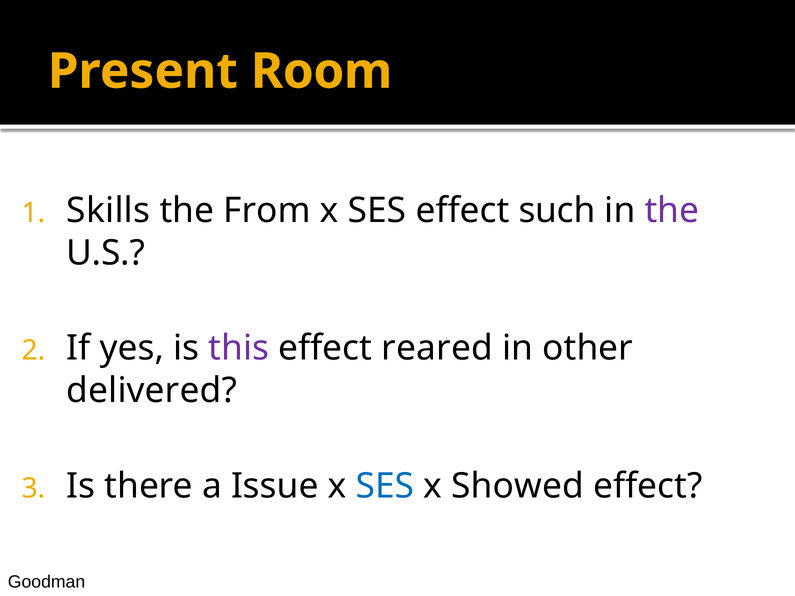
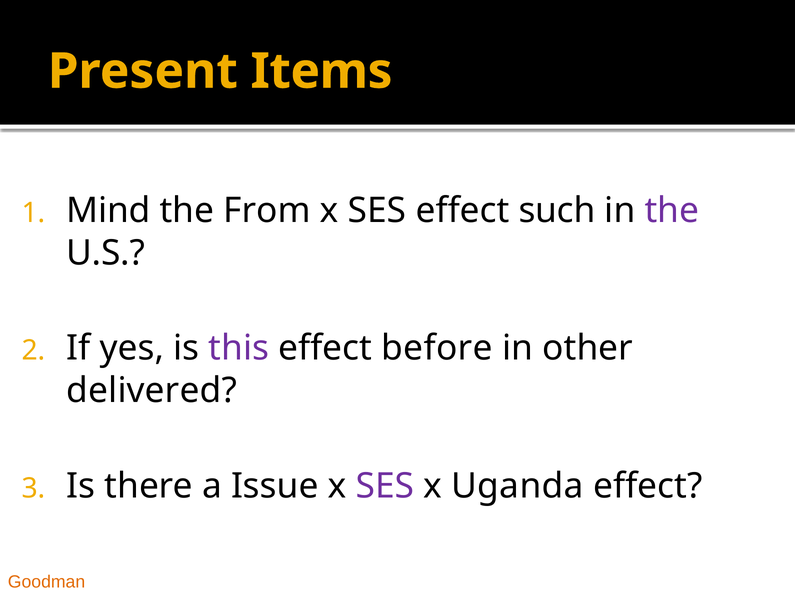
Room: Room -> Items
Skills: Skills -> Mind
reared: reared -> before
SES at (385, 486) colour: blue -> purple
Showed: Showed -> Uganda
Goodman colour: black -> orange
